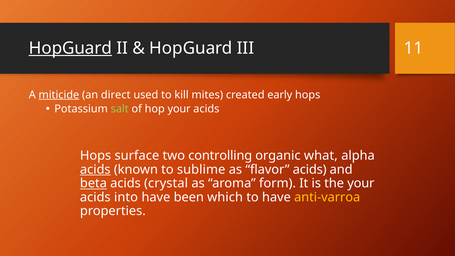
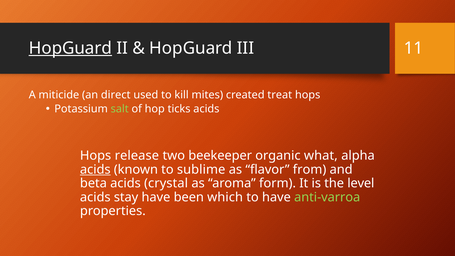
miticide underline: present -> none
early: early -> treat
hop your: your -> ticks
surface: surface -> release
controlling: controlling -> beekeeper
flavor acids: acids -> from
beta underline: present -> none
the your: your -> level
into: into -> stay
anti-varroa colour: yellow -> light green
